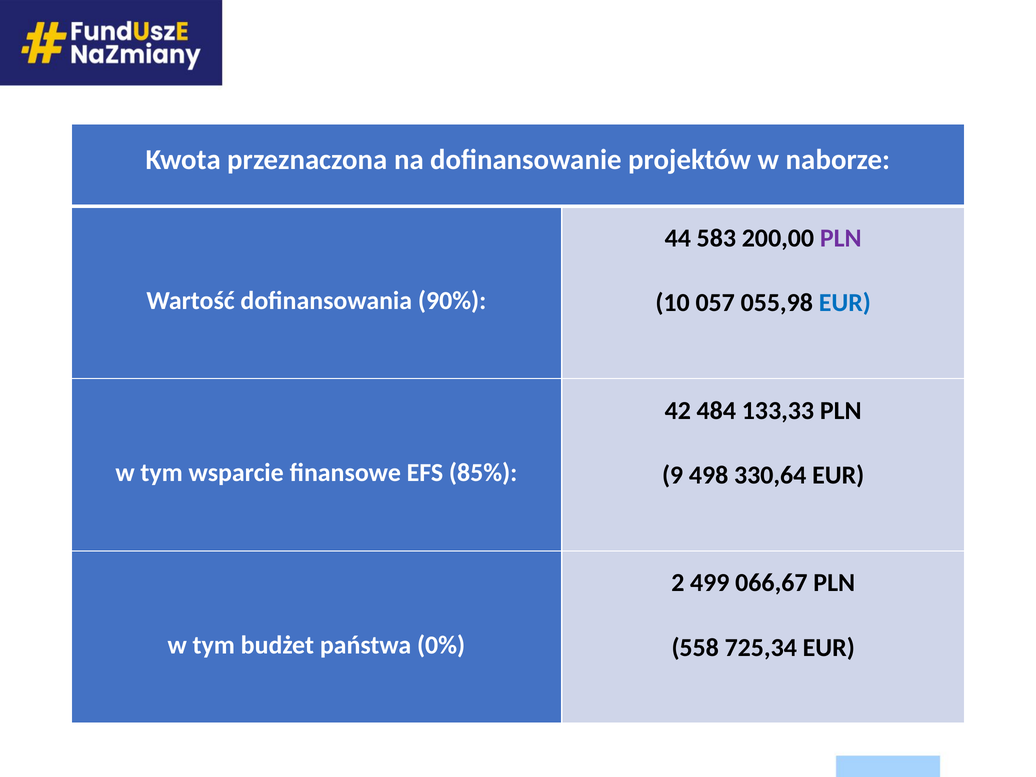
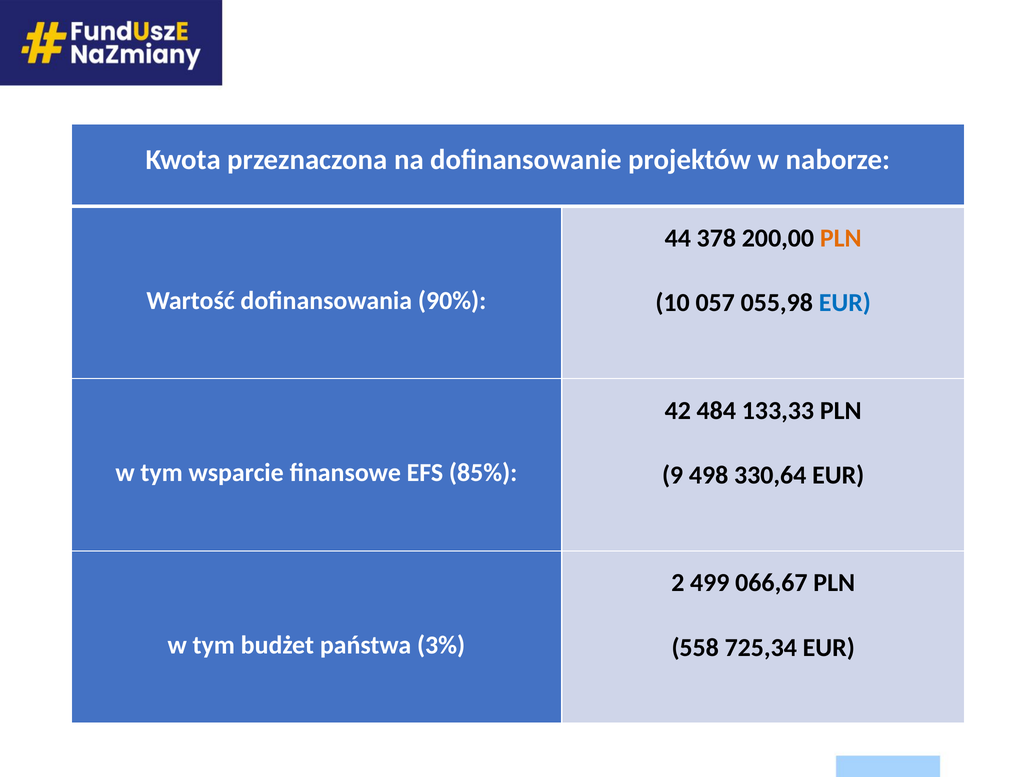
583: 583 -> 378
PLN at (841, 238) colour: purple -> orange
0%: 0% -> 3%
